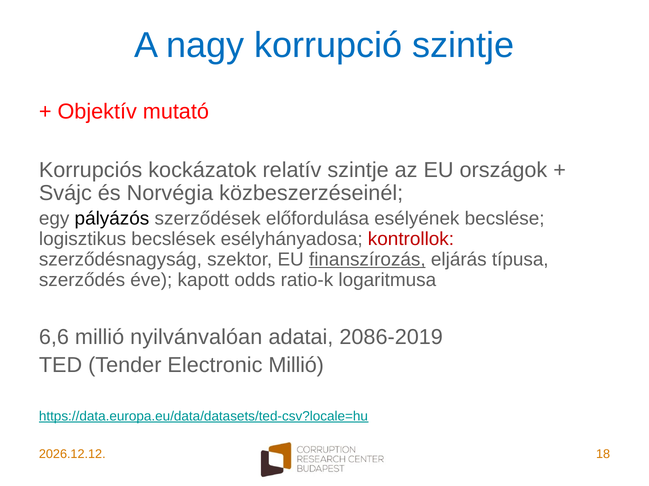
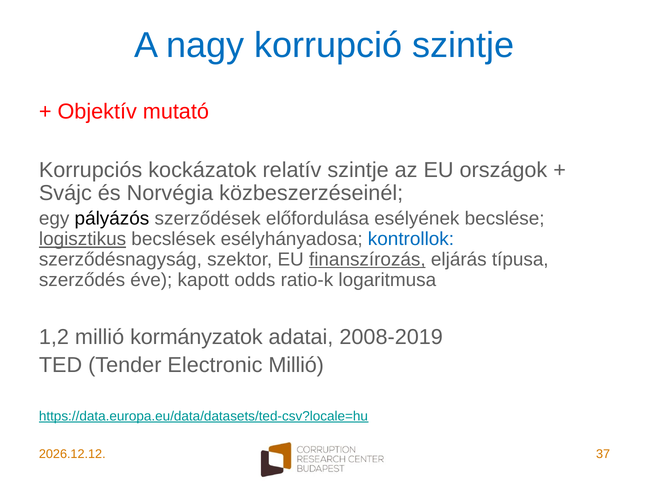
logisztikus underline: none -> present
kontrollok colour: red -> blue
6,6: 6,6 -> 1,2
nyilvánvalóan: nyilvánvalóan -> kormányzatok
2086-2019: 2086-2019 -> 2008-2019
18: 18 -> 37
